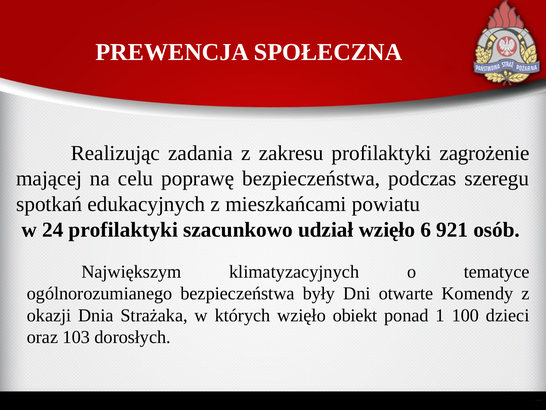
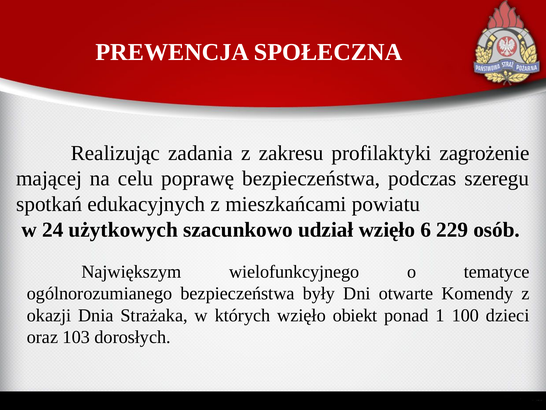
24 profilaktyki: profilaktyki -> użytkowych
921: 921 -> 229
klimatyzacyjnych: klimatyzacyjnych -> wielofunkcyjnego
